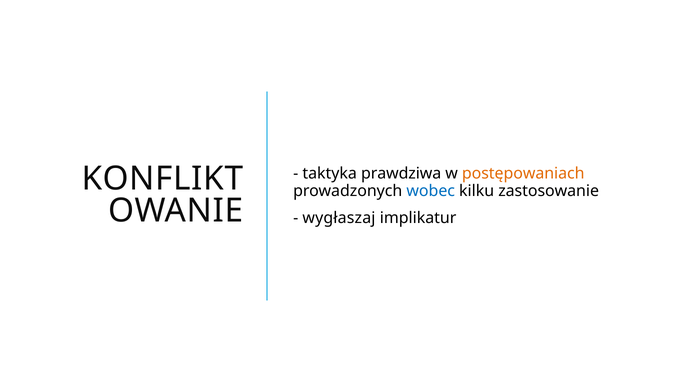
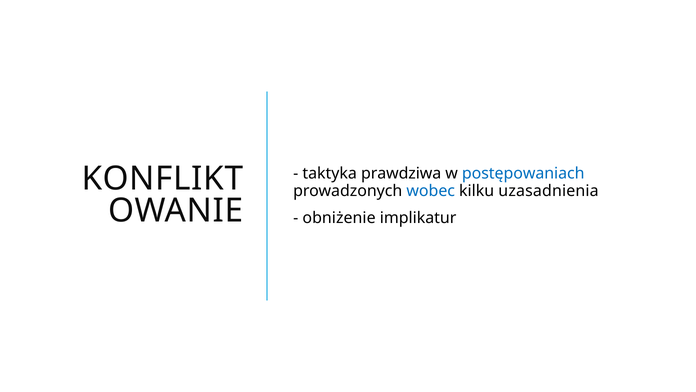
postępowaniach colour: orange -> blue
zastosowanie: zastosowanie -> uzasadnienia
wygłaszaj: wygłaszaj -> obniżenie
